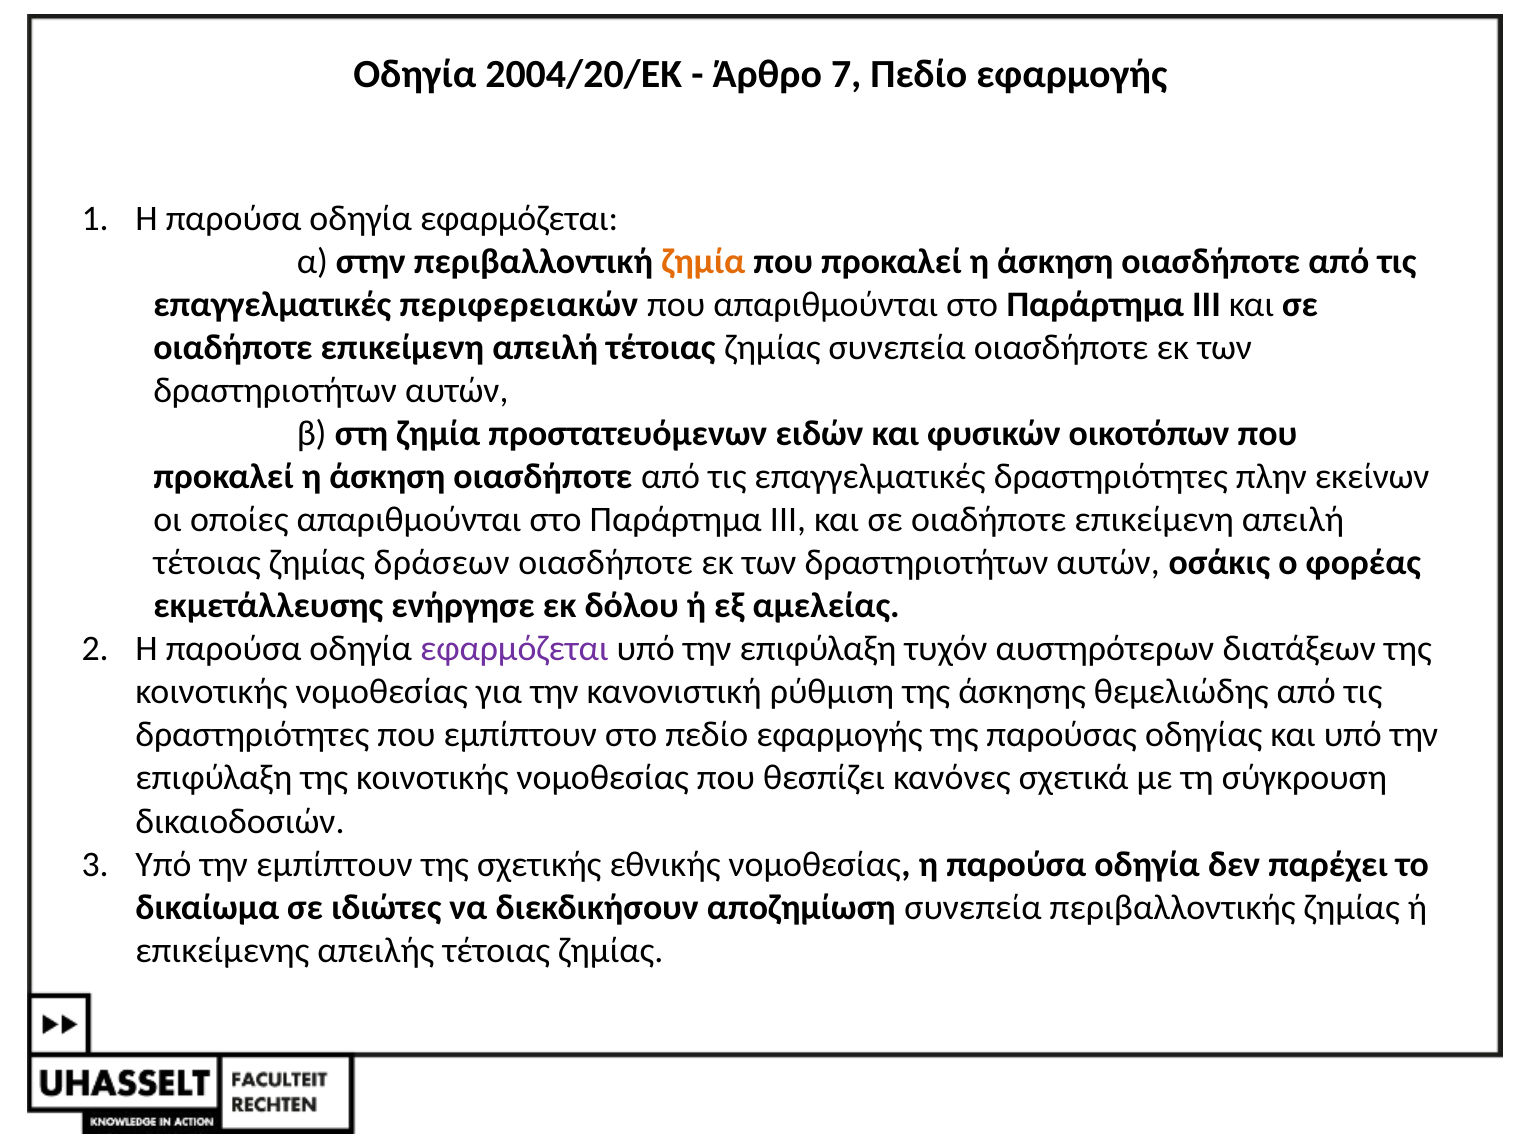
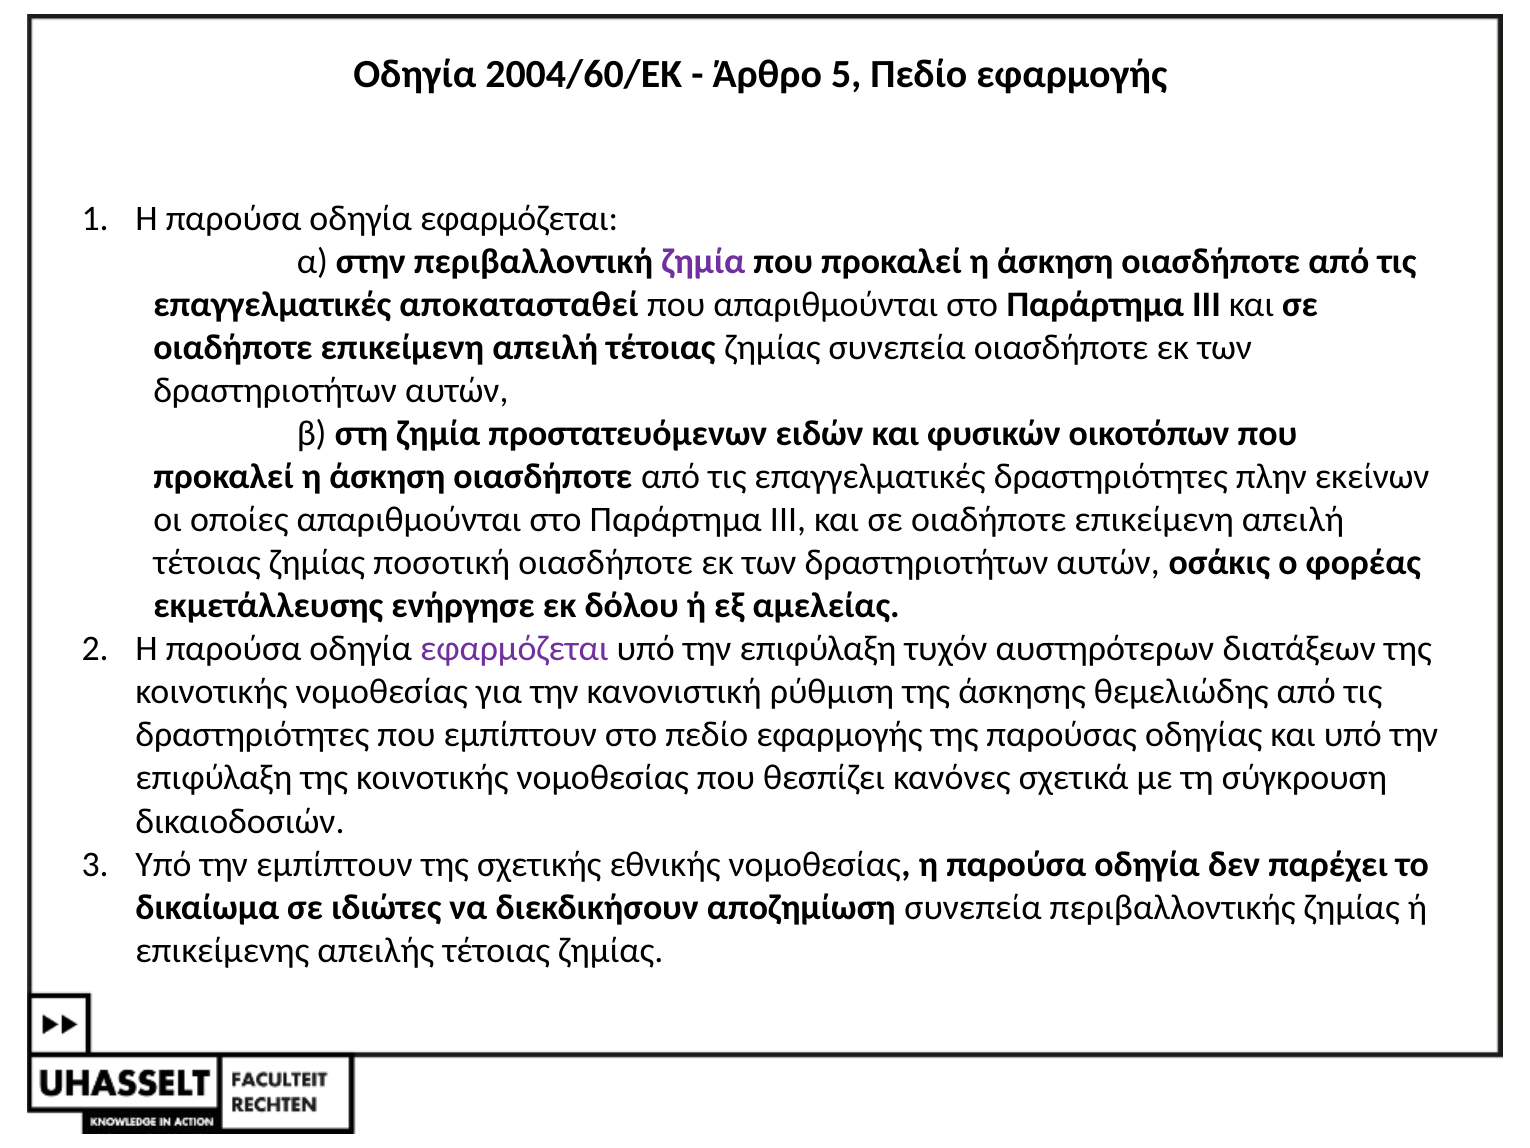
2004/20/ΕΚ: 2004/20/ΕΚ -> 2004/60/ΕΚ
7: 7 -> 5
ζημία at (703, 261) colour: orange -> purple
περιφερειακών: περιφερειακών -> αποκατασταθεί
δράσεων: δράσεων -> ποσοτική
